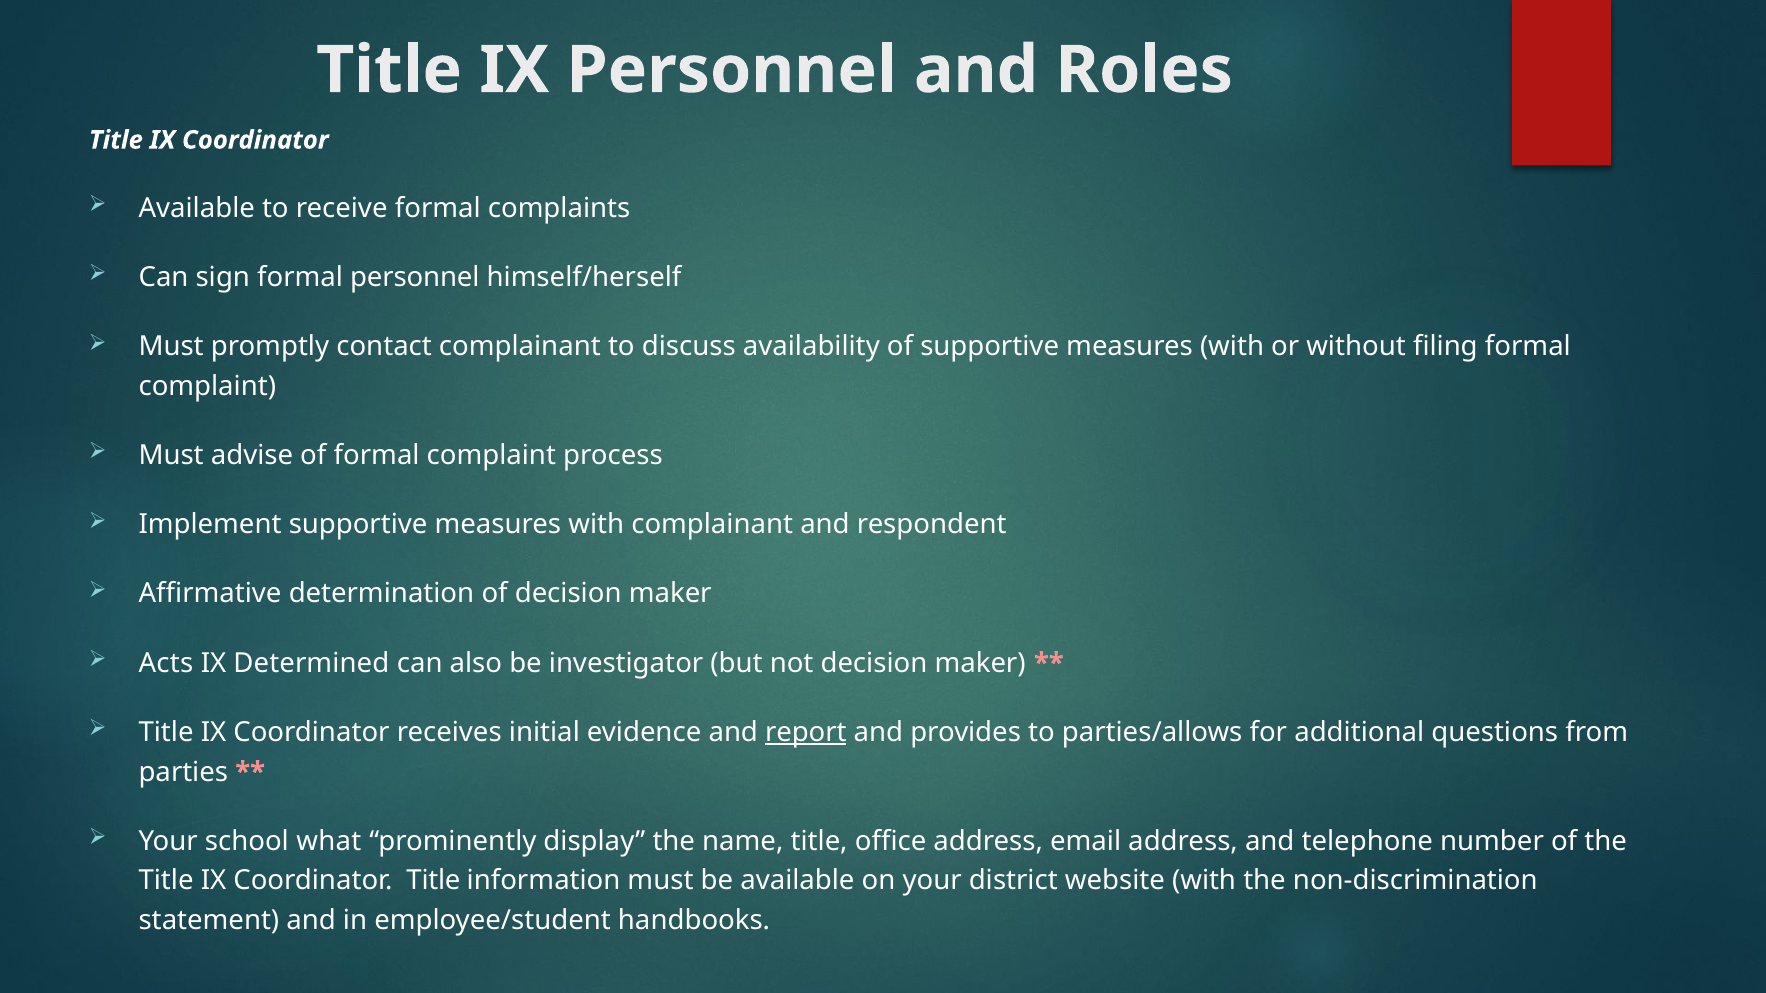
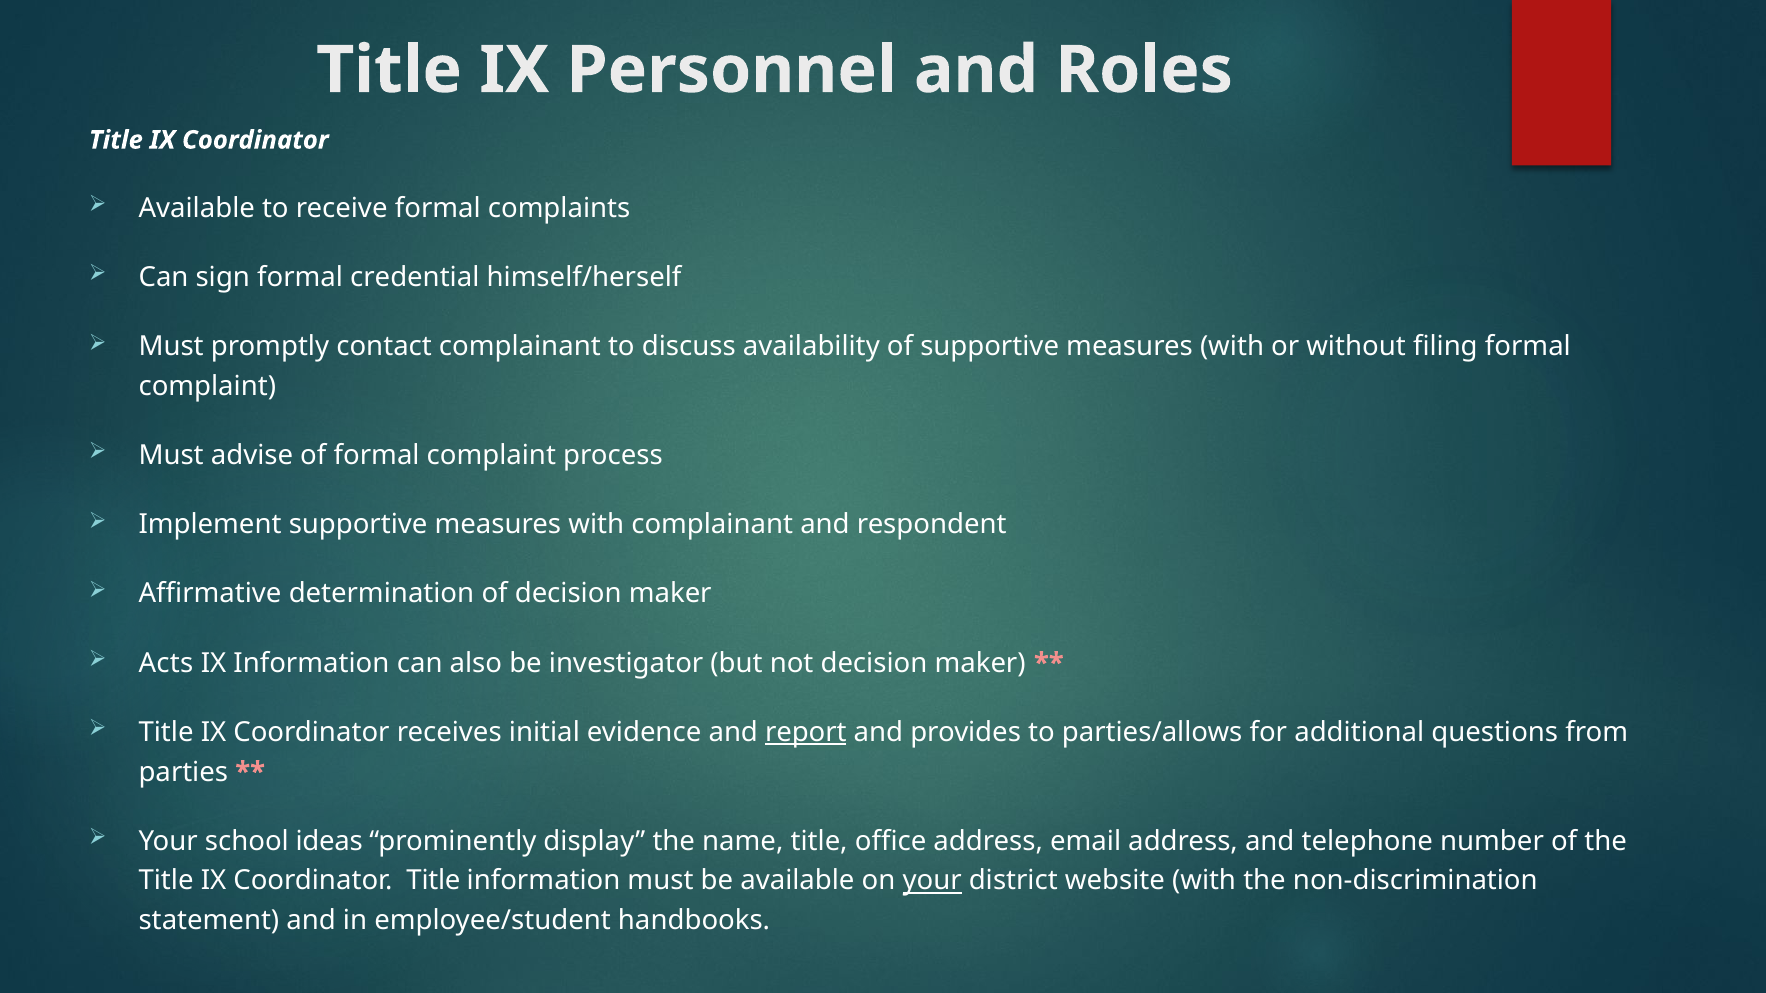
formal personnel: personnel -> credential
IX Determined: Determined -> Information
what: what -> ideas
your at (932, 881) underline: none -> present
